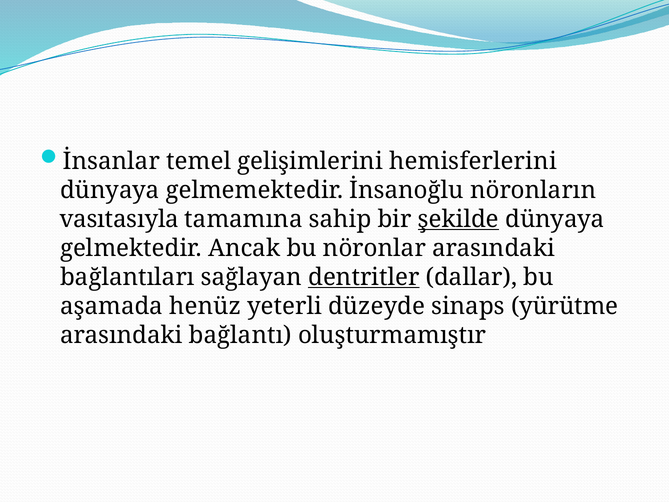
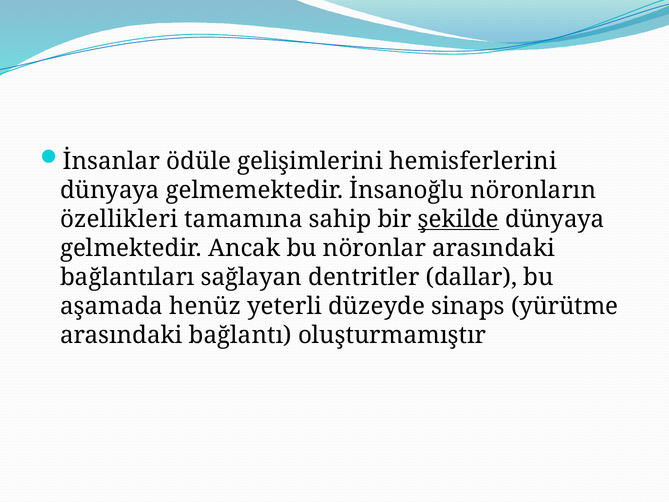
temel: temel -> ödüle
vasıtasıyla: vasıtasıyla -> özellikleri
dentritler underline: present -> none
